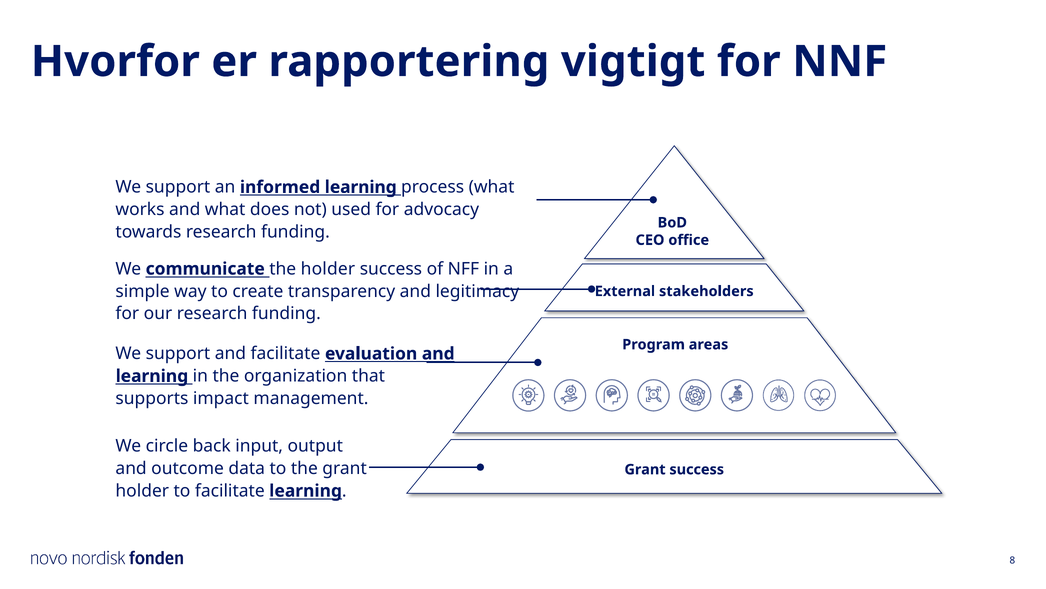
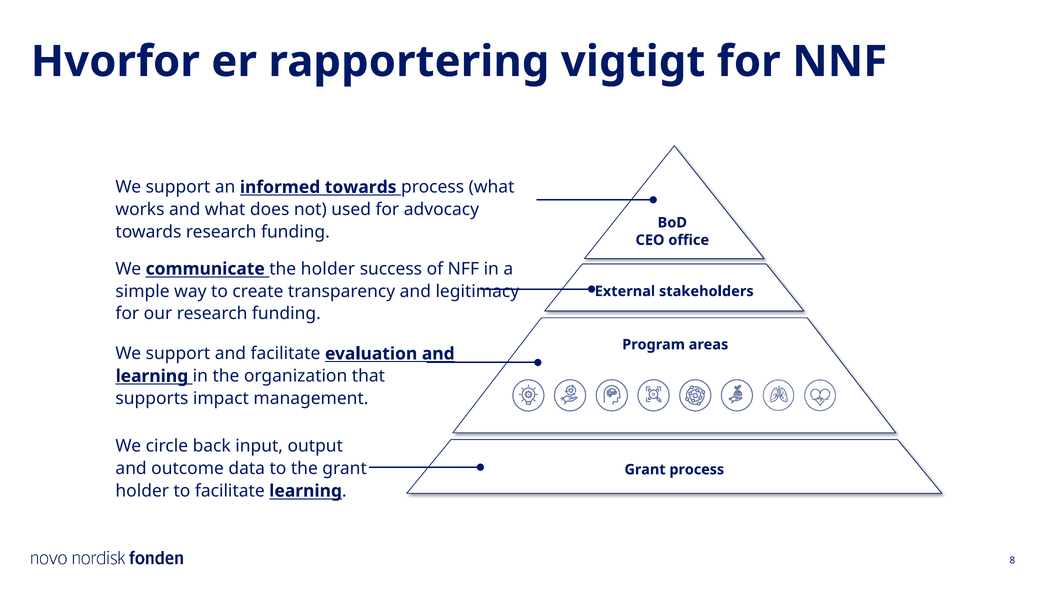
informed learning: learning -> towards
Grant success: success -> process
